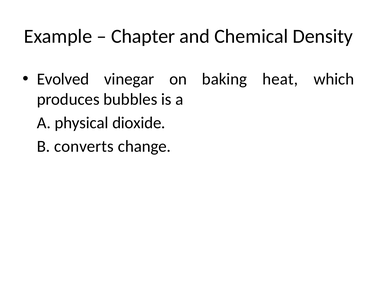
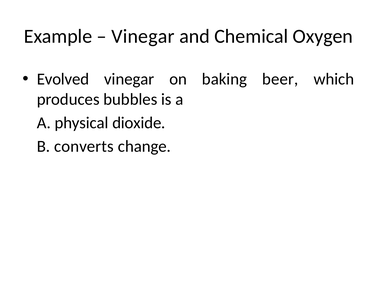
Chapter at (143, 36): Chapter -> Vinegar
Density: Density -> Oxygen
heat: heat -> beer
